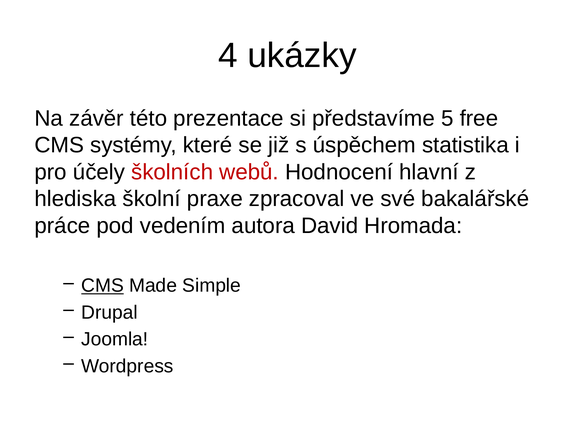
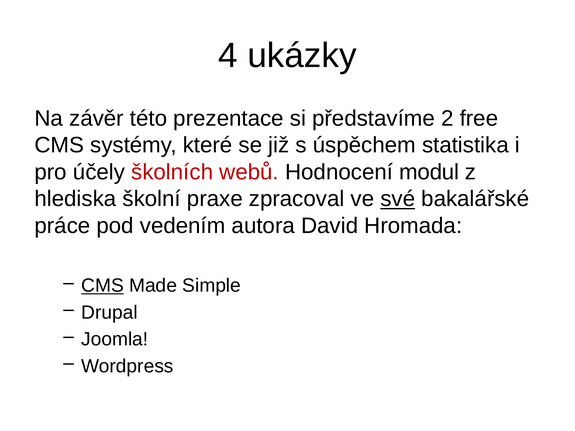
5: 5 -> 2
hlavní: hlavní -> modul
své underline: none -> present
